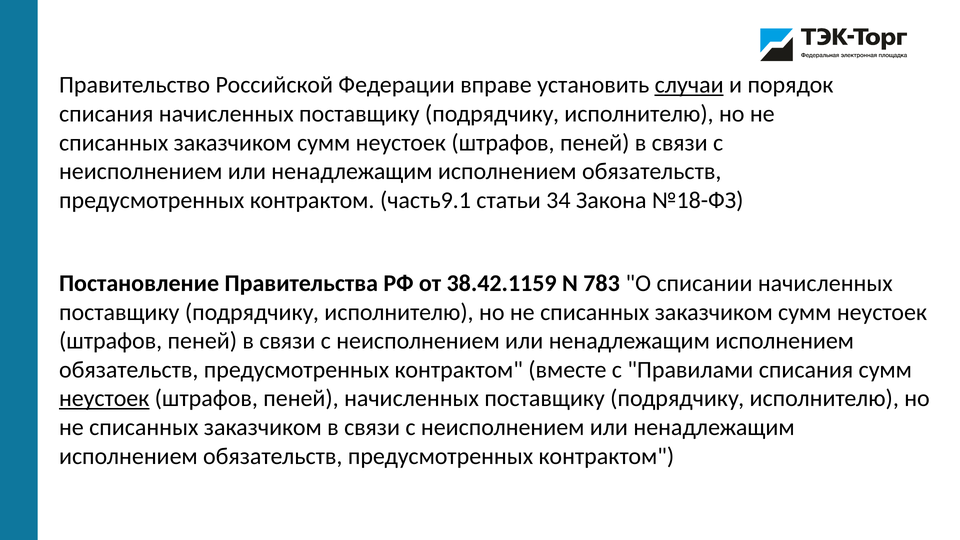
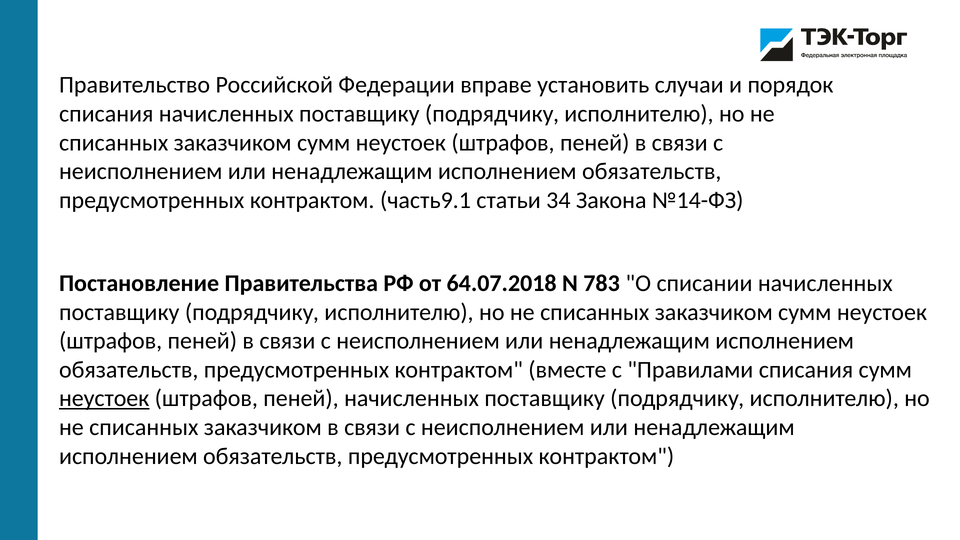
случаи underline: present -> none
№18-ФЗ: №18-ФЗ -> №14-ФЗ
38.42.1159: 38.42.1159 -> 64.07.2018
